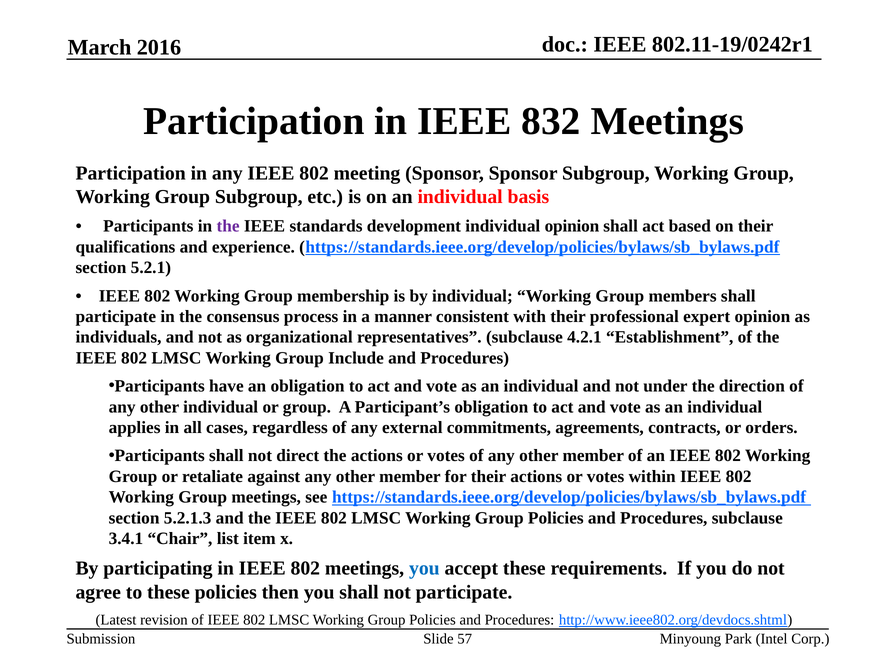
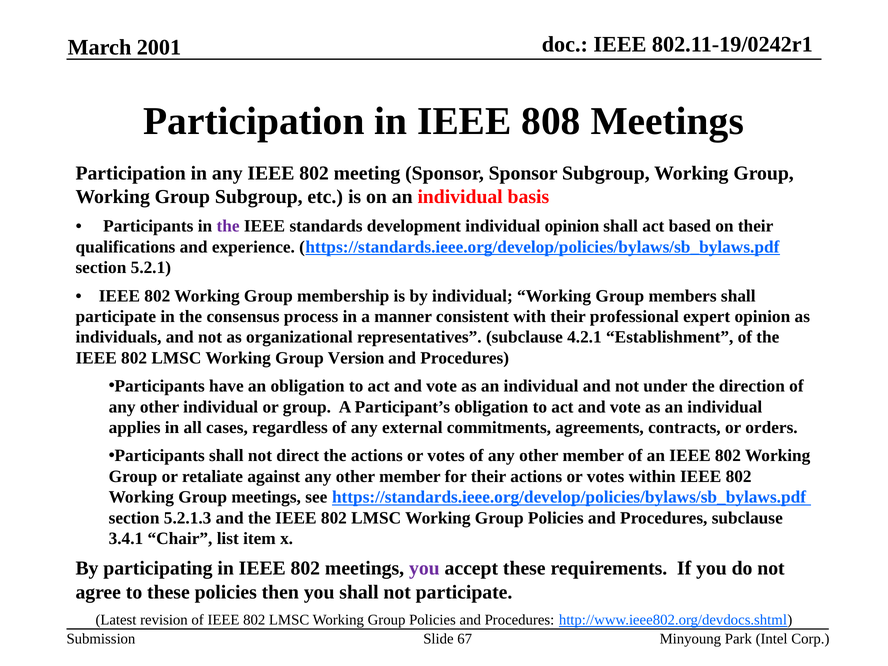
2016: 2016 -> 2001
832: 832 -> 808
Include: Include -> Version
you at (424, 568) colour: blue -> purple
57: 57 -> 67
